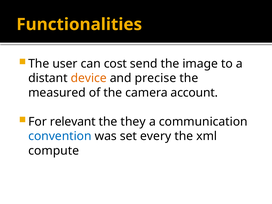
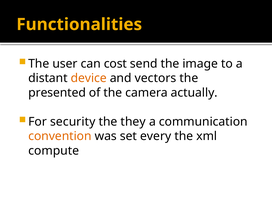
precise: precise -> vectors
measured: measured -> presented
account: account -> actually
relevant: relevant -> security
convention colour: blue -> orange
